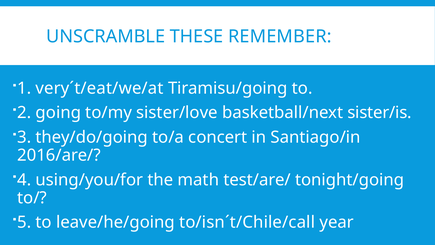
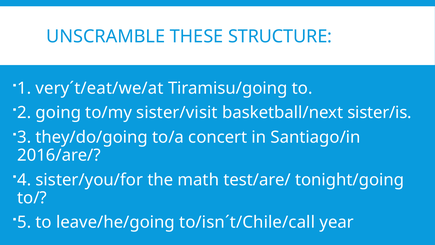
REMEMBER: REMEMBER -> STRUCTURE
sister/love: sister/love -> sister/visit
using/you/for: using/you/for -> sister/you/for
